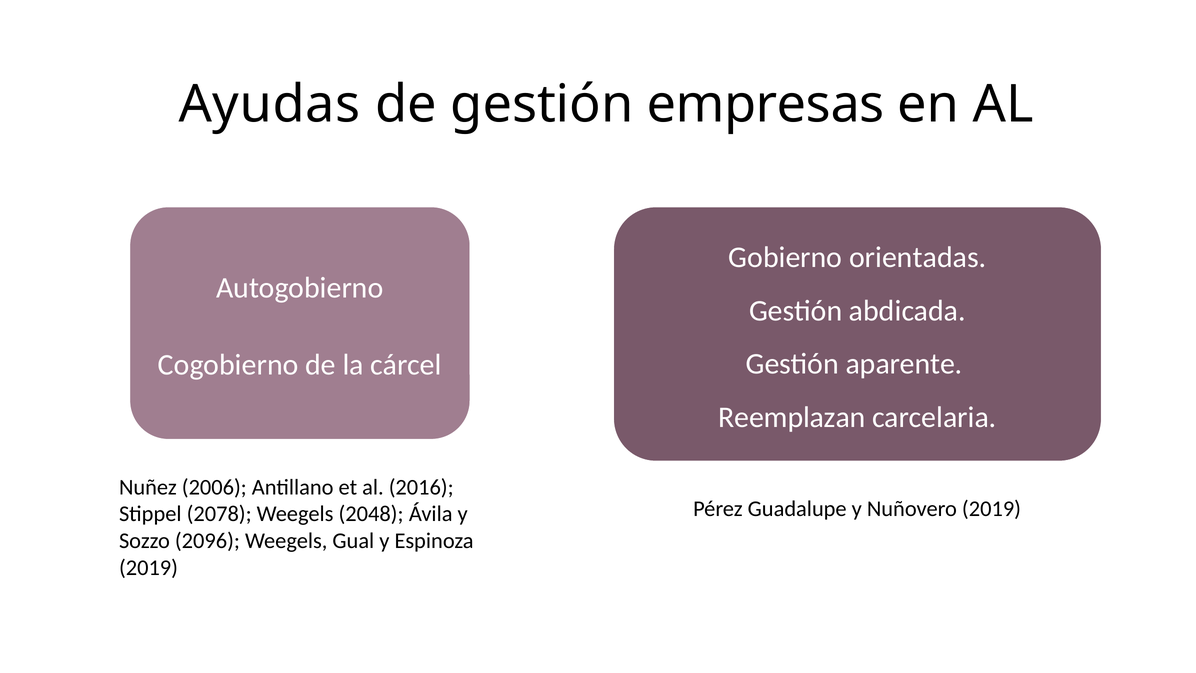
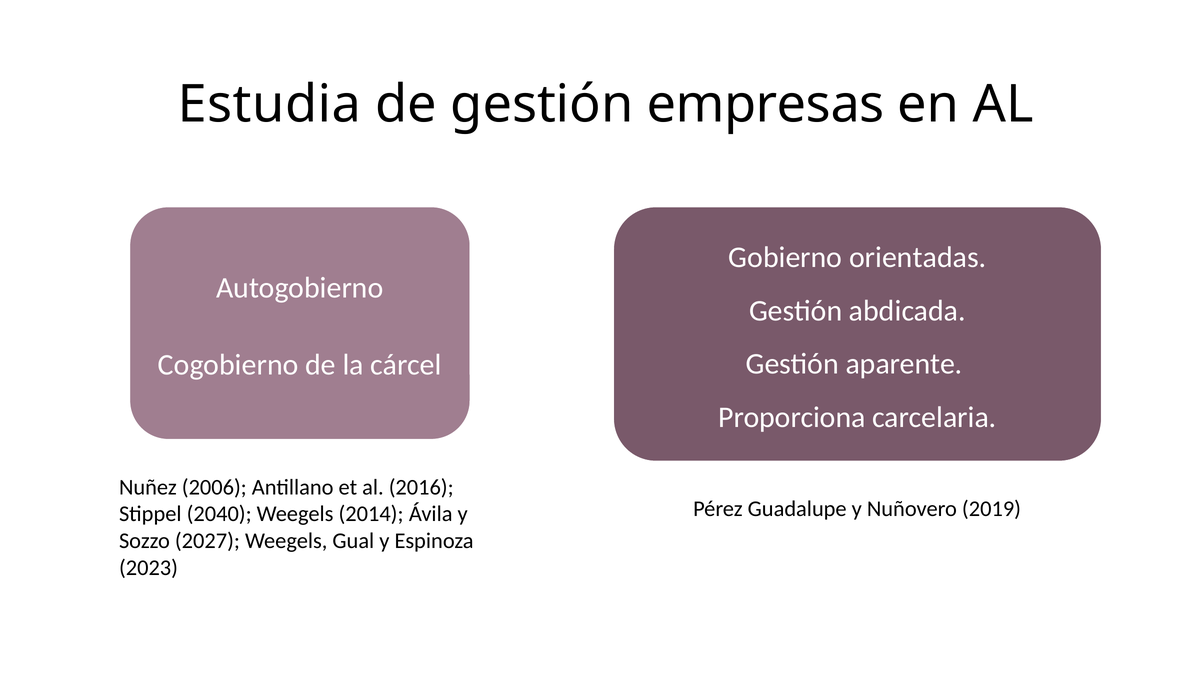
Ayudas: Ayudas -> Estudia
Reemplazan: Reemplazan -> Proporciona
2078: 2078 -> 2040
2048: 2048 -> 2014
2096: 2096 -> 2027
2019 at (149, 568): 2019 -> 2023
